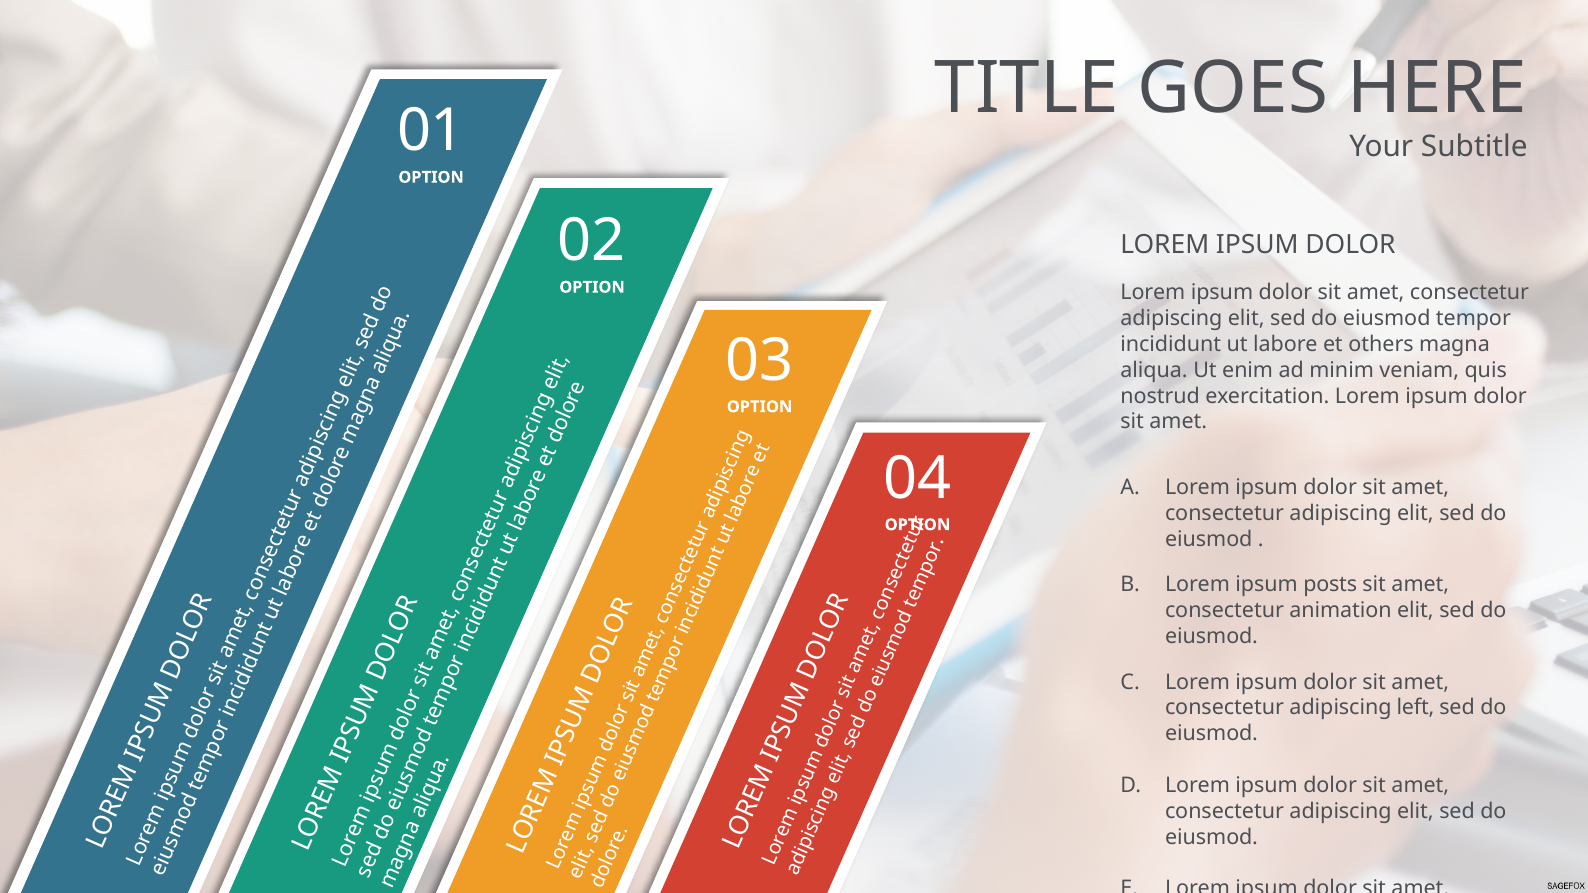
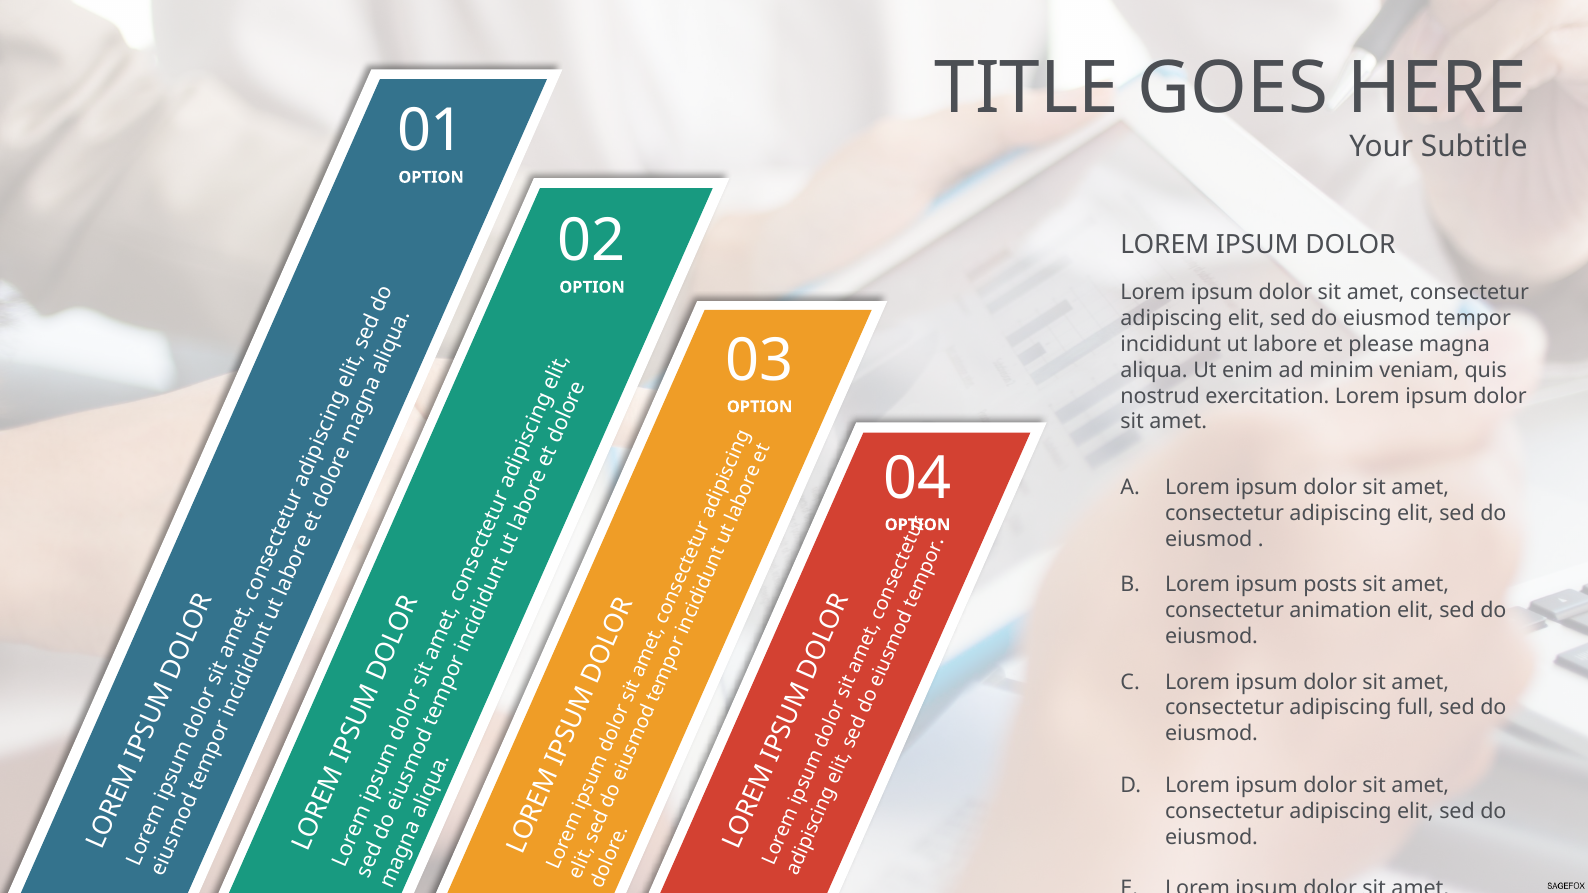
others: others -> please
left: left -> full
